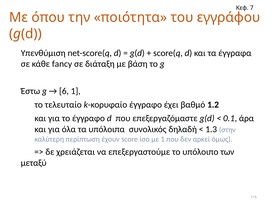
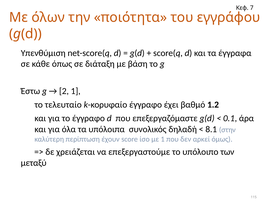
όπου: όπου -> όλων
fancy: fancy -> όπως
6: 6 -> 2
1.3: 1.3 -> 8.1
